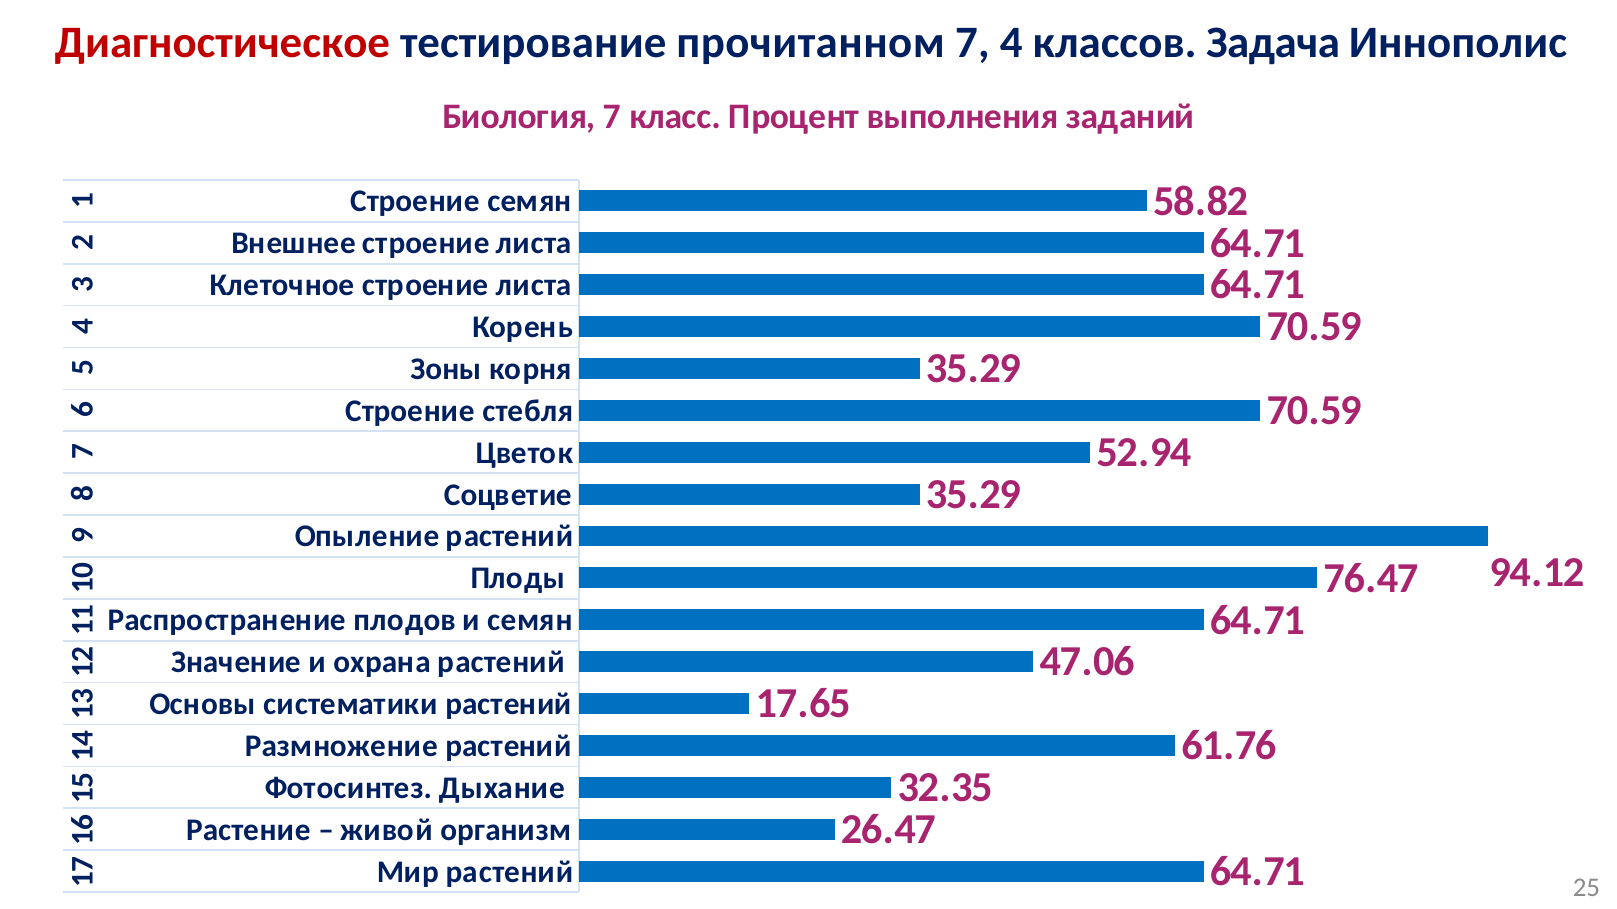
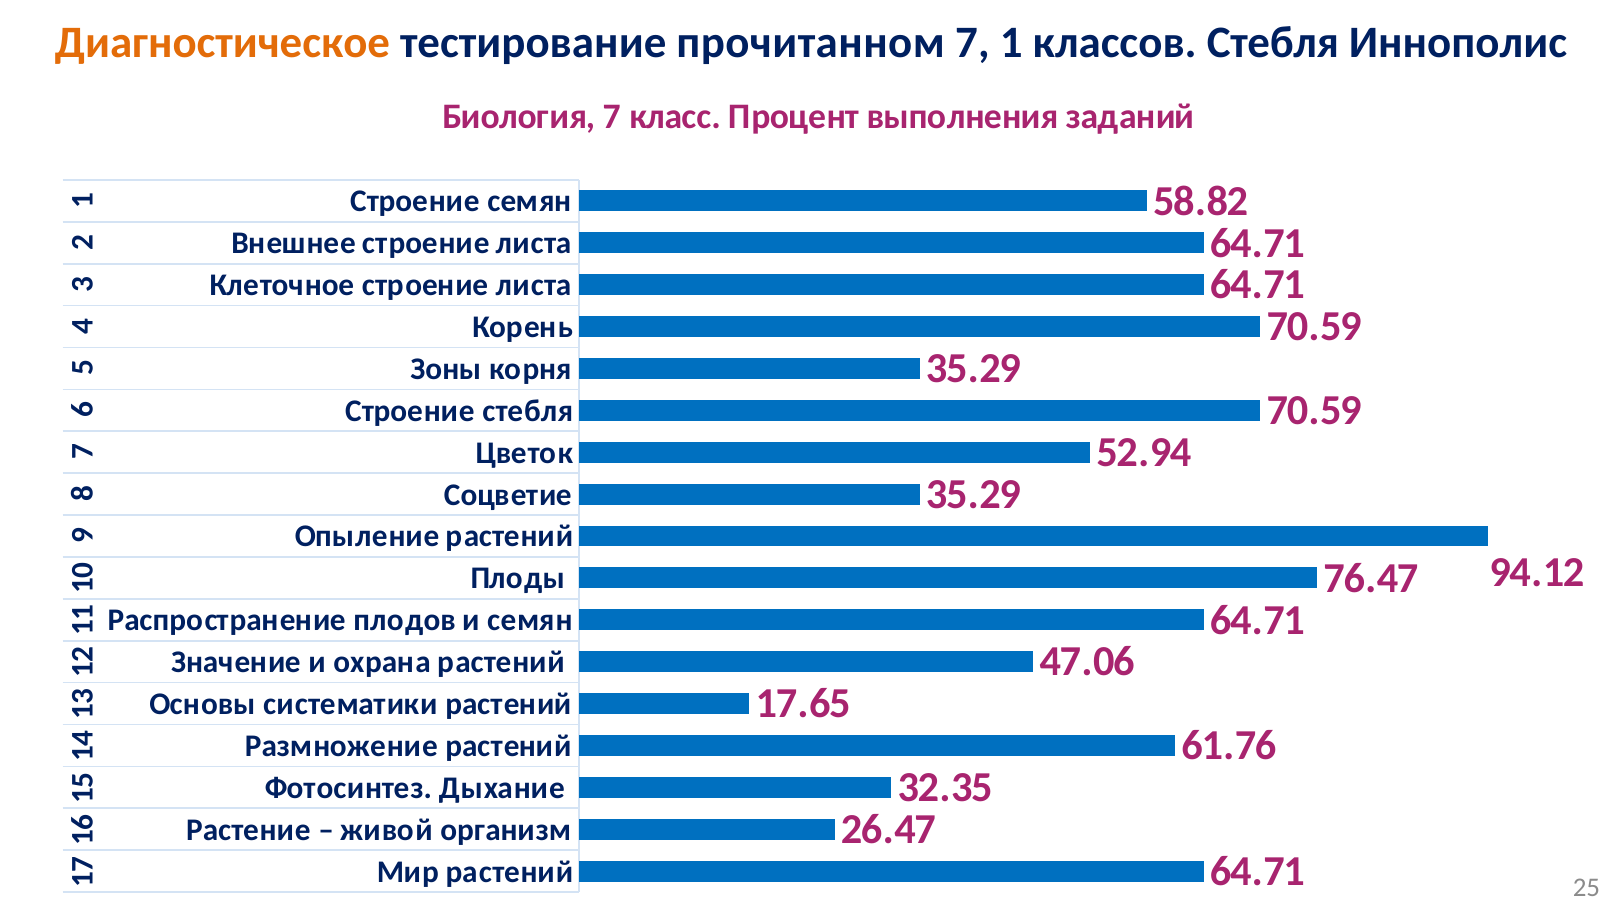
Диагностическое colour: red -> orange
7 4: 4 -> 1
классов Задача: Задача -> Стебля
